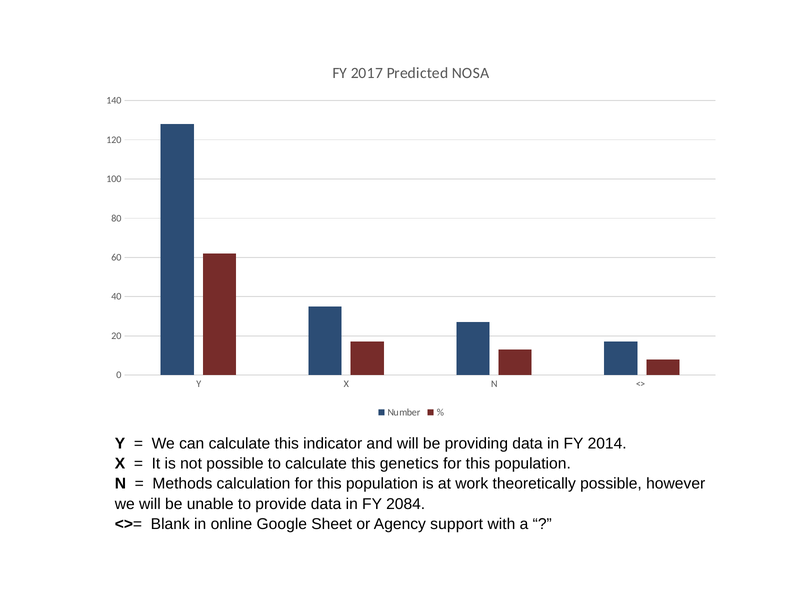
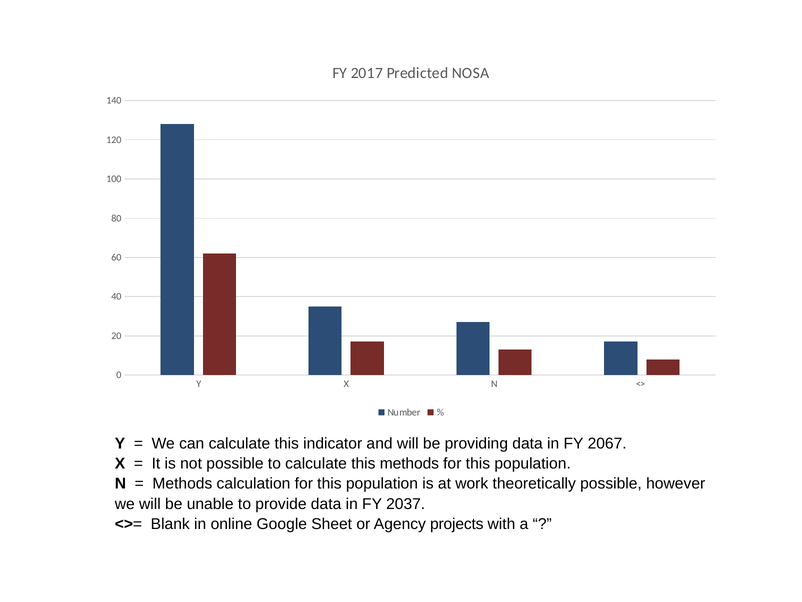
2014: 2014 -> 2067
this genetics: genetics -> methods
2084: 2084 -> 2037
support: support -> projects
